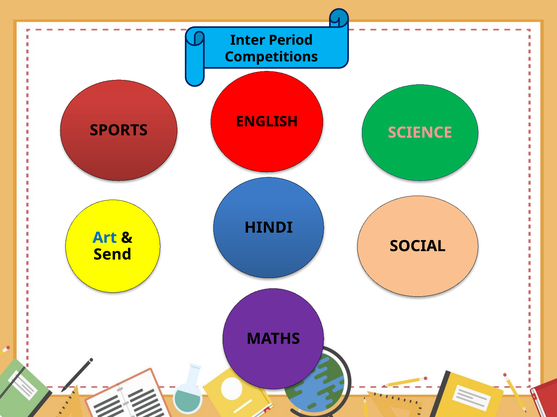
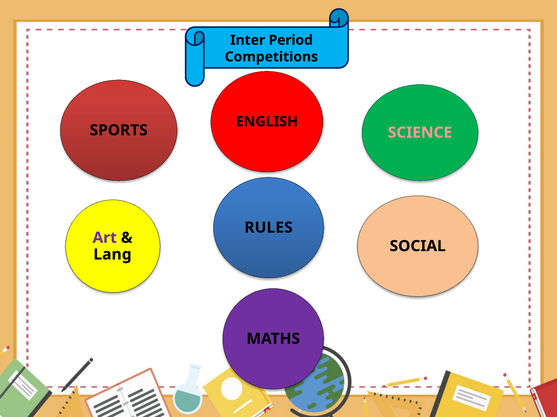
HINDI: HINDI -> RULES
Art colour: blue -> purple
Send: Send -> Lang
